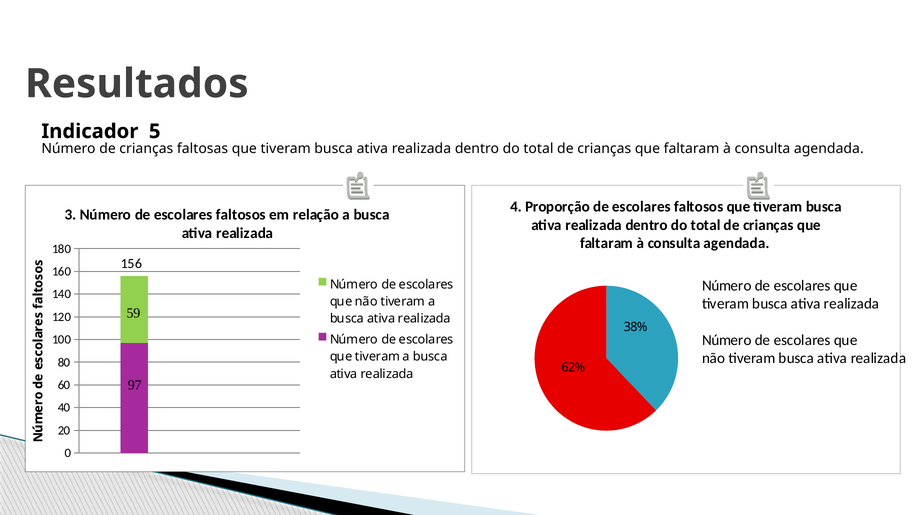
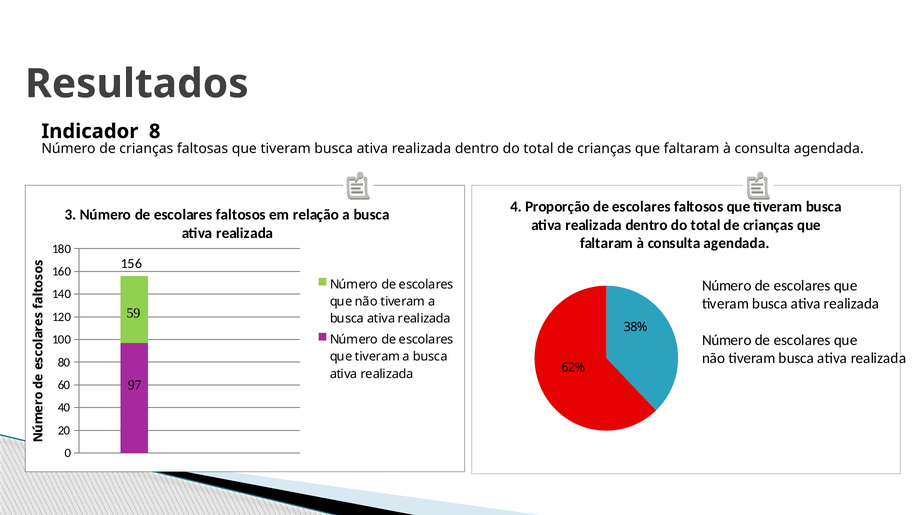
5: 5 -> 8
